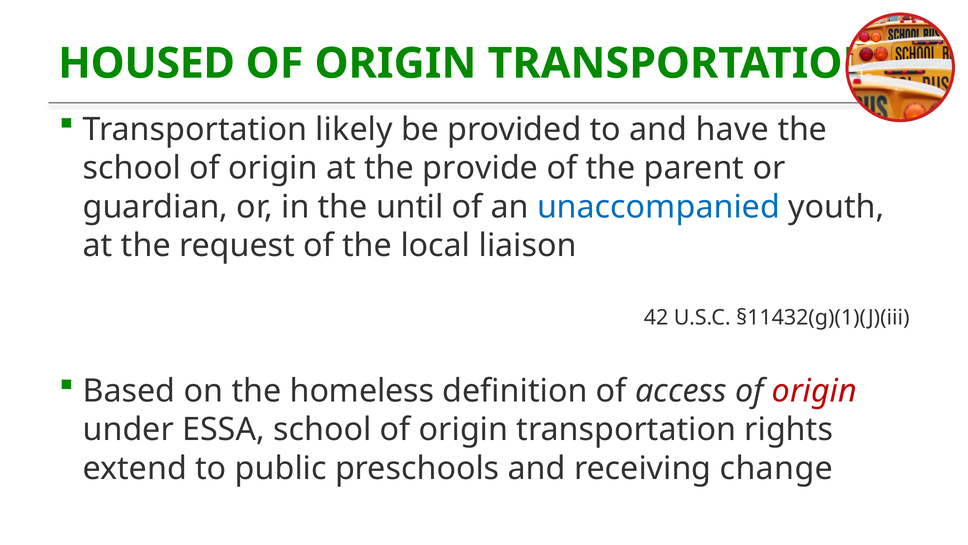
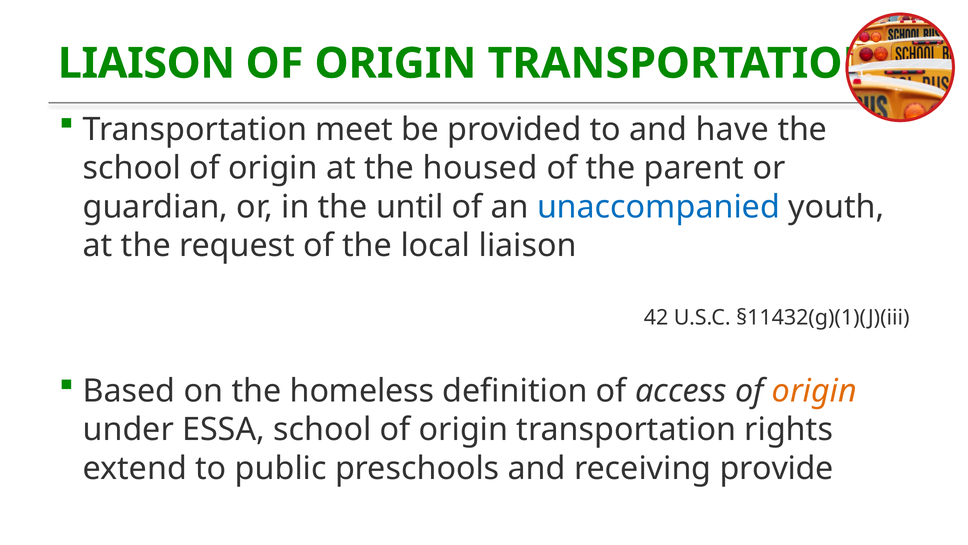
HOUSED at (146, 63): HOUSED -> LIAISON
likely: likely -> meet
provide: provide -> housed
origin at (814, 391) colour: red -> orange
change: change -> provide
